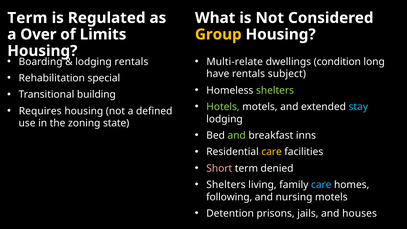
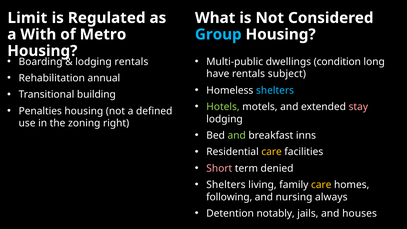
Term at (27, 18): Term -> Limit
Over: Over -> With
Limits: Limits -> Metro
Group colour: yellow -> light blue
Multi-relate: Multi-relate -> Multi-public
special: special -> annual
shelters at (275, 90) colour: light green -> light blue
stay colour: light blue -> pink
Requires: Requires -> Penalties
state: state -> right
care at (321, 185) colour: light blue -> yellow
nursing motels: motels -> always
prisons: prisons -> notably
